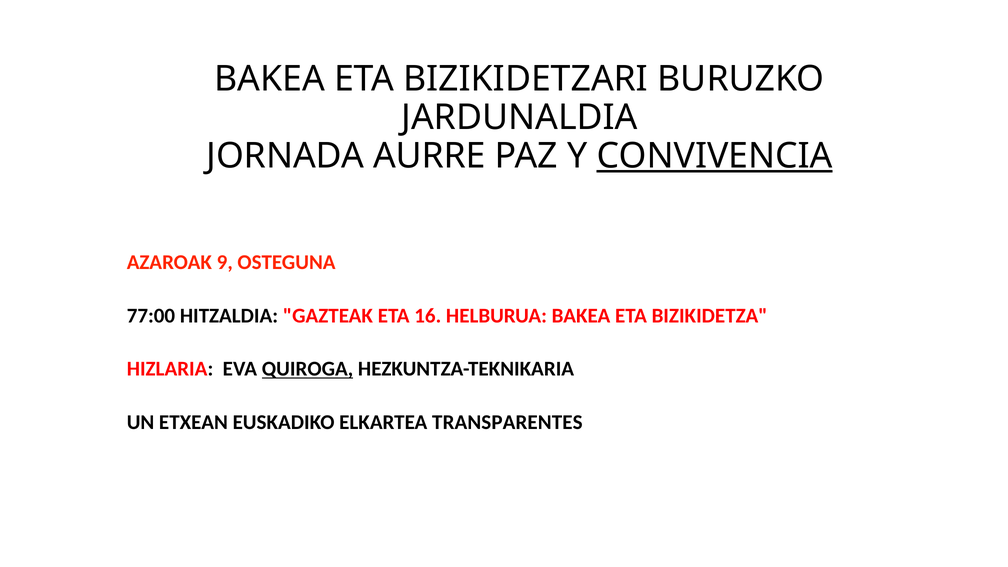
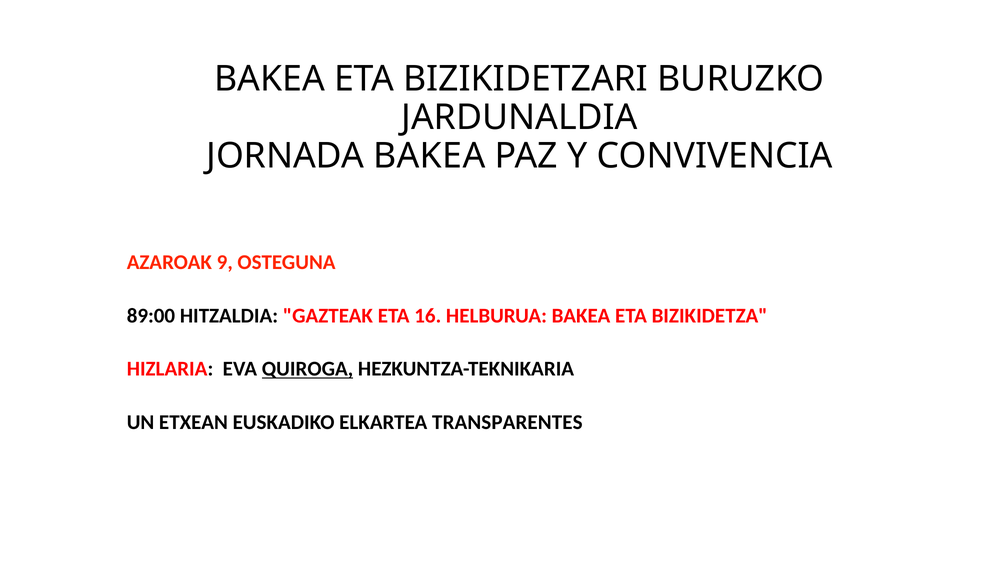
JORNADA AURRE: AURRE -> BAKEA
CONVIVENCIA underline: present -> none
77:00: 77:00 -> 89:00
